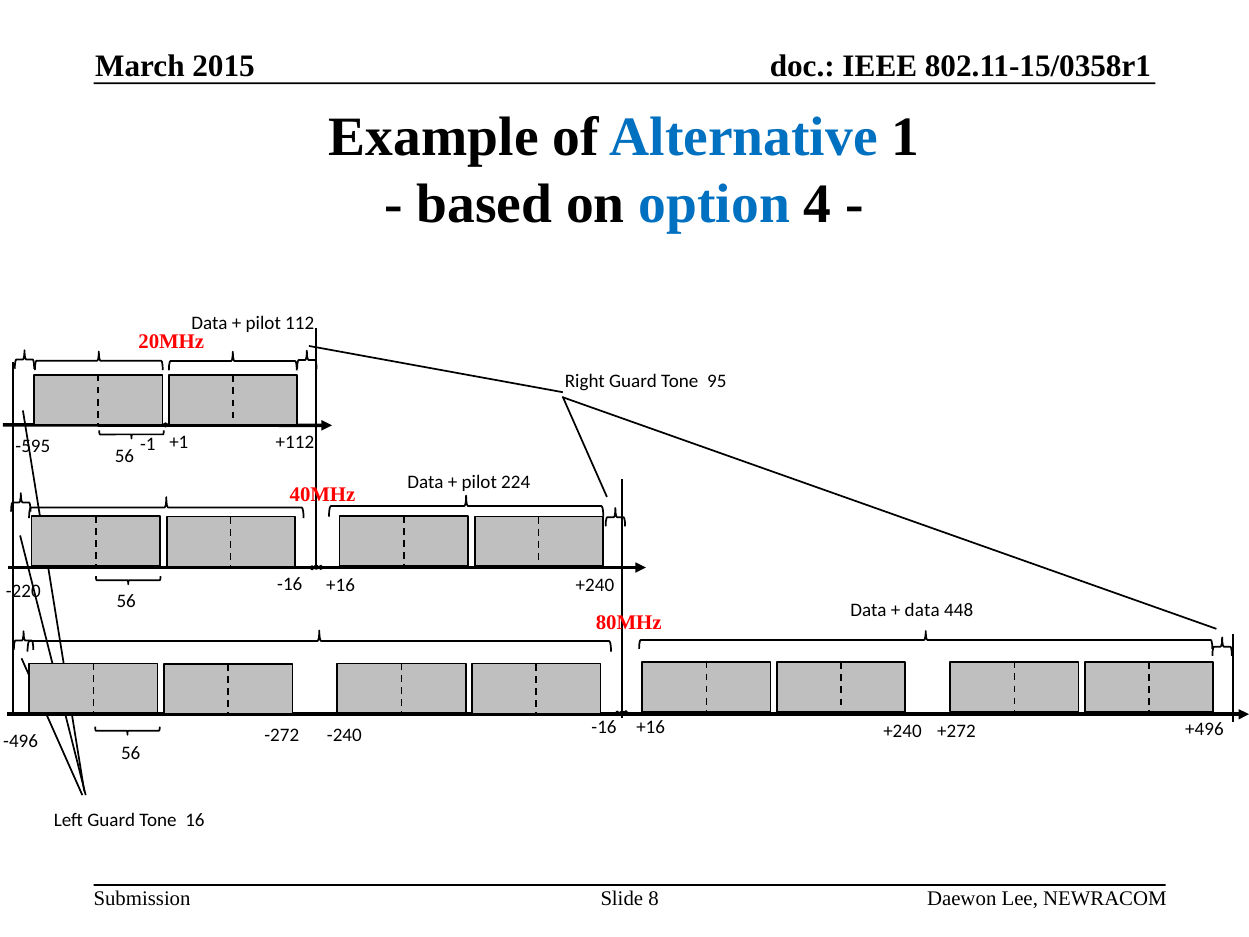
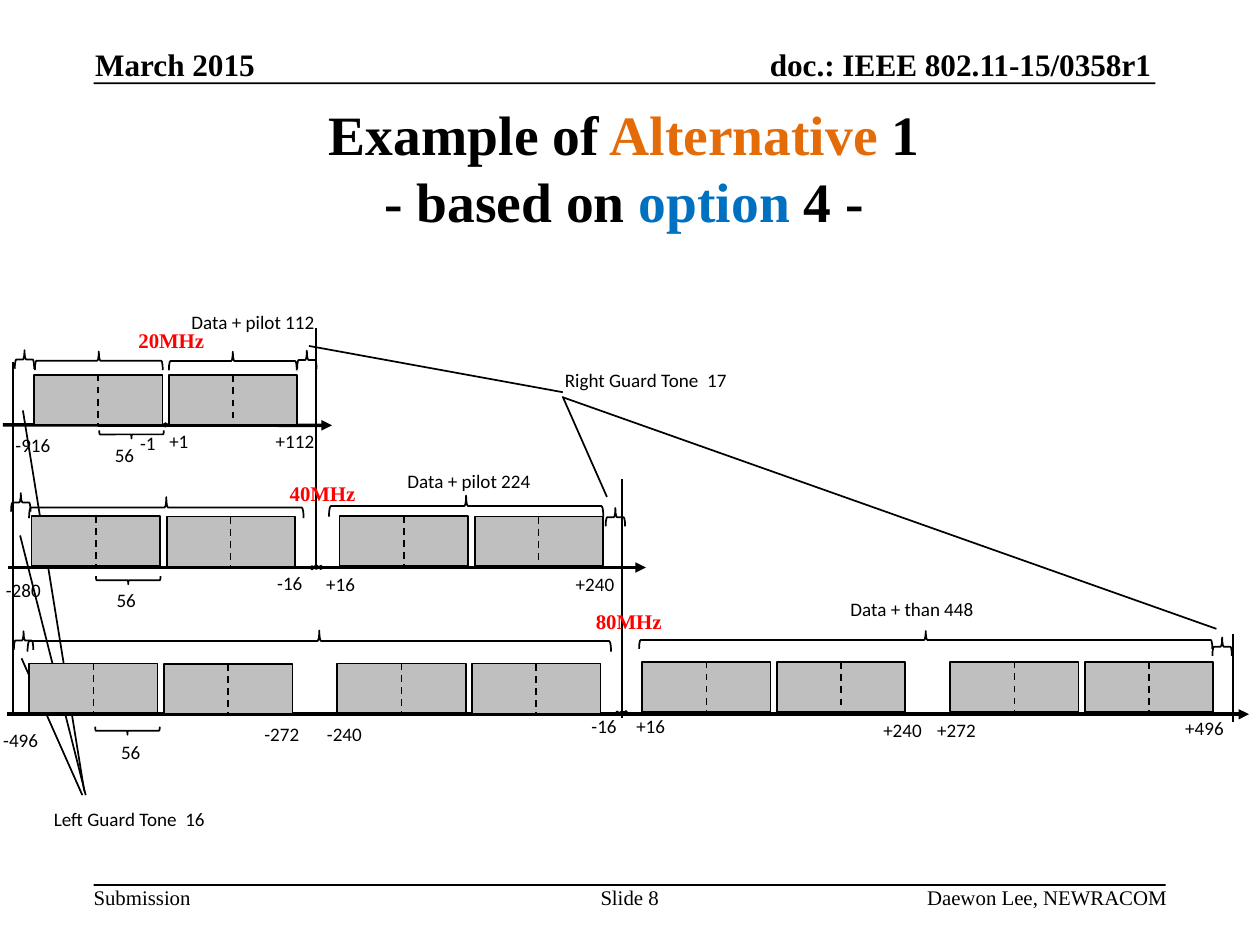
Alternative colour: blue -> orange
95: 95 -> 17
-595: -595 -> -916
-220: -220 -> -280
data at (922, 610): data -> than
